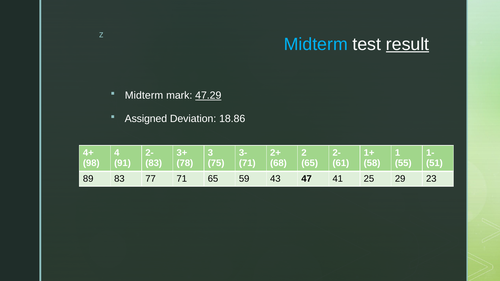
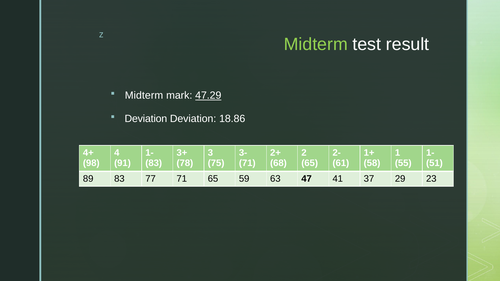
Midterm at (316, 44) colour: light blue -> light green
result underline: present -> none
Assigned at (146, 119): Assigned -> Deviation
2- at (150, 153): 2- -> 1-
43: 43 -> 63
25: 25 -> 37
